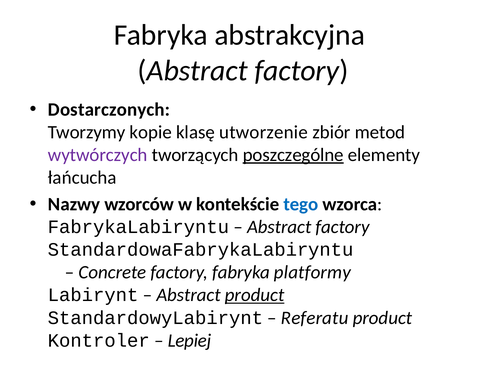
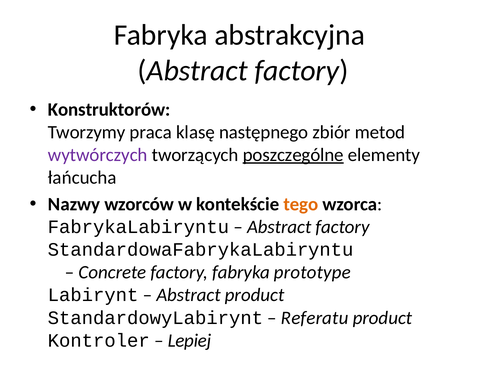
Dostarczonych: Dostarczonych -> Konstruktorów
kopie: kopie -> praca
utworzenie: utworzenie -> następnego
tego colour: blue -> orange
platformy: platformy -> prototype
product at (255, 295) underline: present -> none
